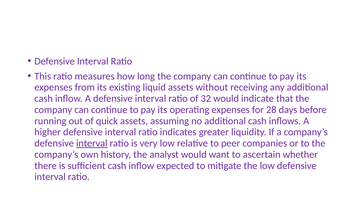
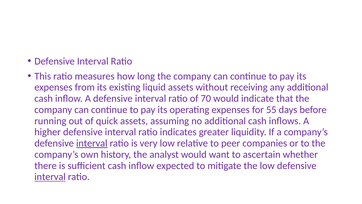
32: 32 -> 70
28: 28 -> 55
interval at (50, 176) underline: none -> present
